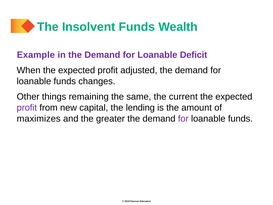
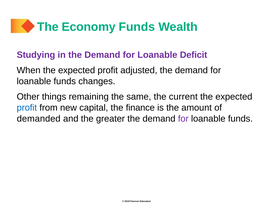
Insolvent: Insolvent -> Economy
Example: Example -> Studying
profit at (27, 108) colour: purple -> blue
lending: lending -> finance
maximizes: maximizes -> demanded
